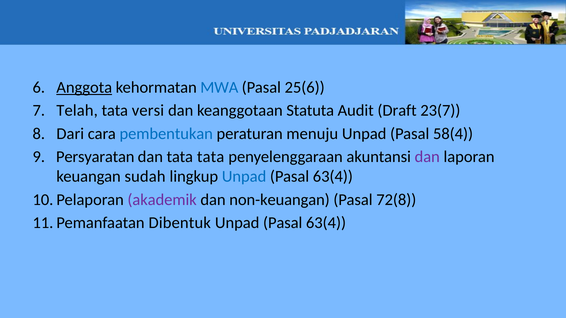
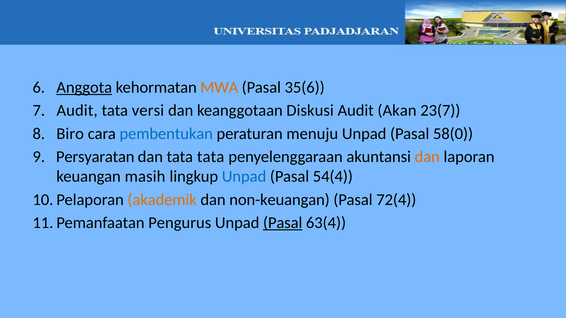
MWA colour: blue -> orange
25(6: 25(6 -> 35(6
Telah at (77, 111): Telah -> Audit
Statuta: Statuta -> Diskusi
Draft: Draft -> Akan
Dari: Dari -> Biro
58(4: 58(4 -> 58(0
dan at (427, 157) colour: purple -> orange
sudah: sudah -> masih
63(4 at (333, 177): 63(4 -> 54(4
akademik colour: purple -> orange
72(8: 72(8 -> 72(4
Dibentuk: Dibentuk -> Pengurus
Pasal at (283, 223) underline: none -> present
